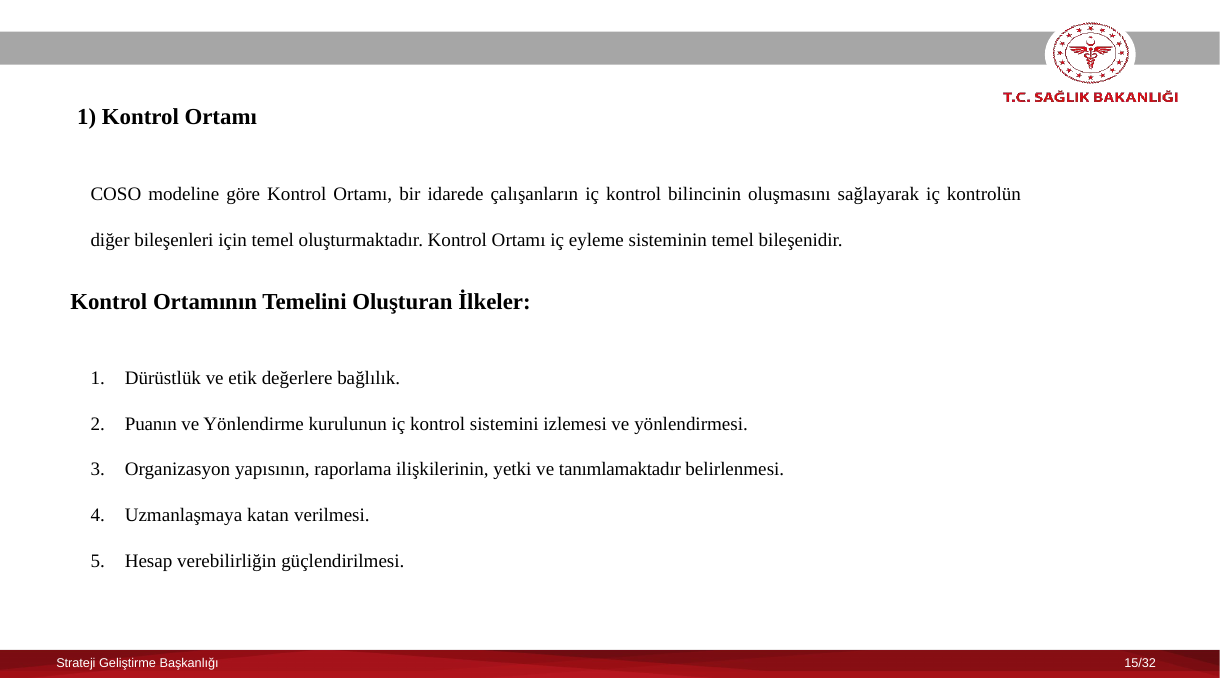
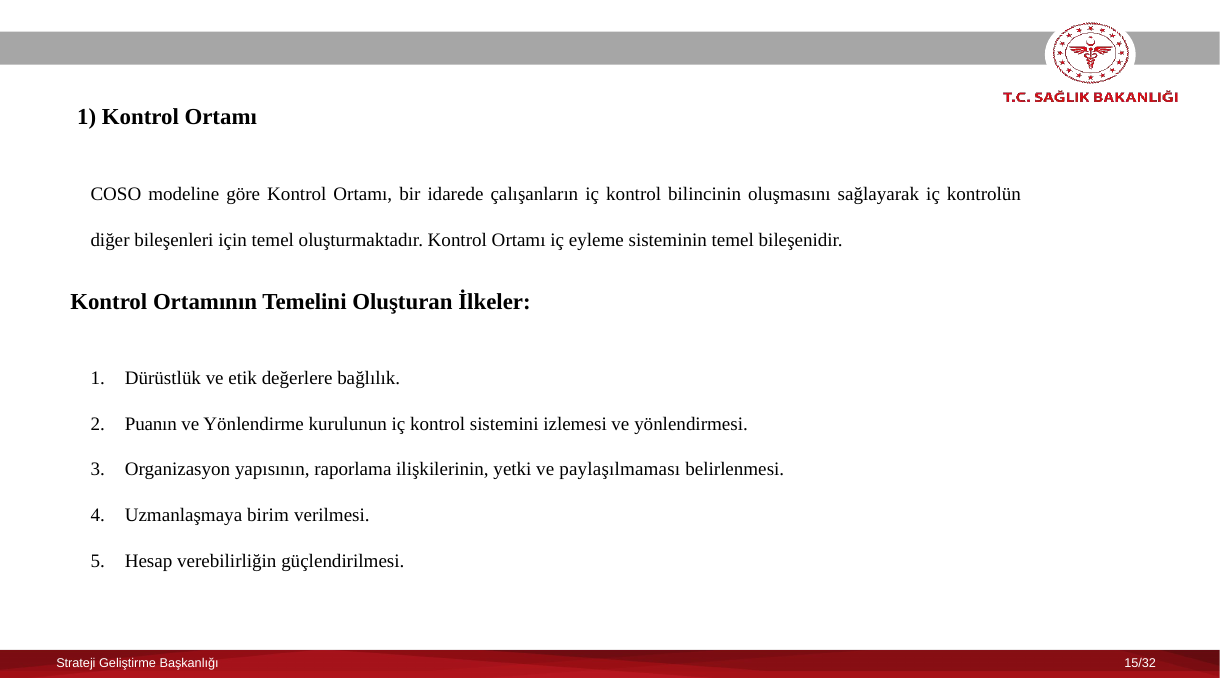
tanımlamaktadır: tanımlamaktadır -> paylaşılmaması
katan: katan -> birim
